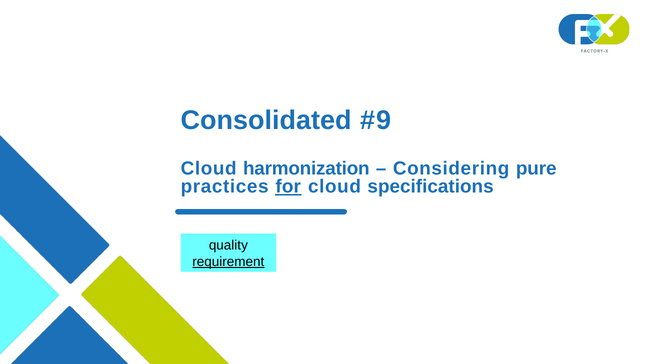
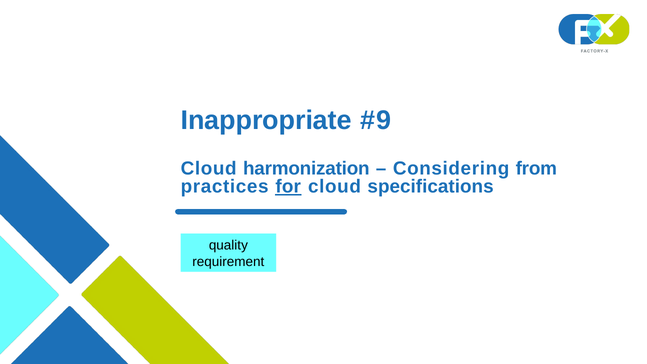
Consolidated: Consolidated -> Inappropriate
pure: pure -> from
requirement underline: present -> none
